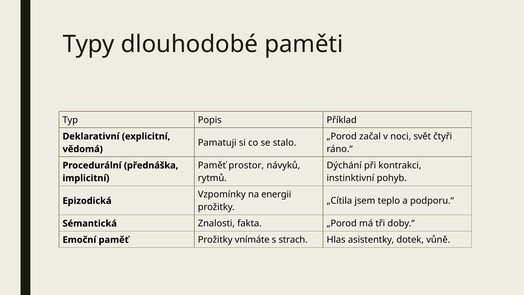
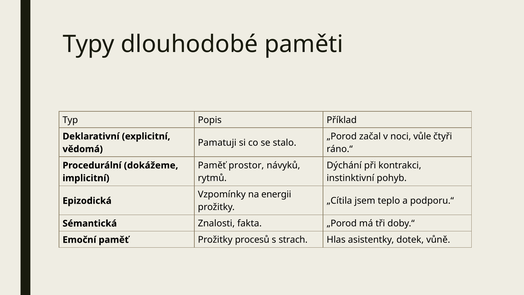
svět: svět -> vůle
přednáška: přednáška -> dokážeme
vnímáte: vnímáte -> procesů
